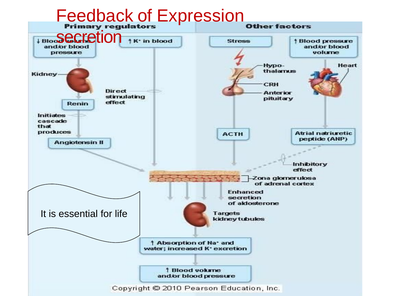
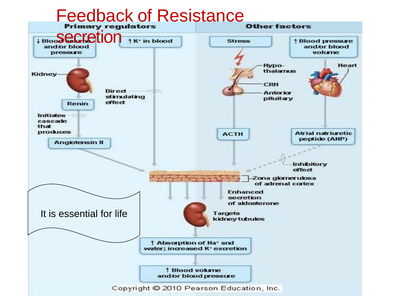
Expression: Expression -> Resistance
